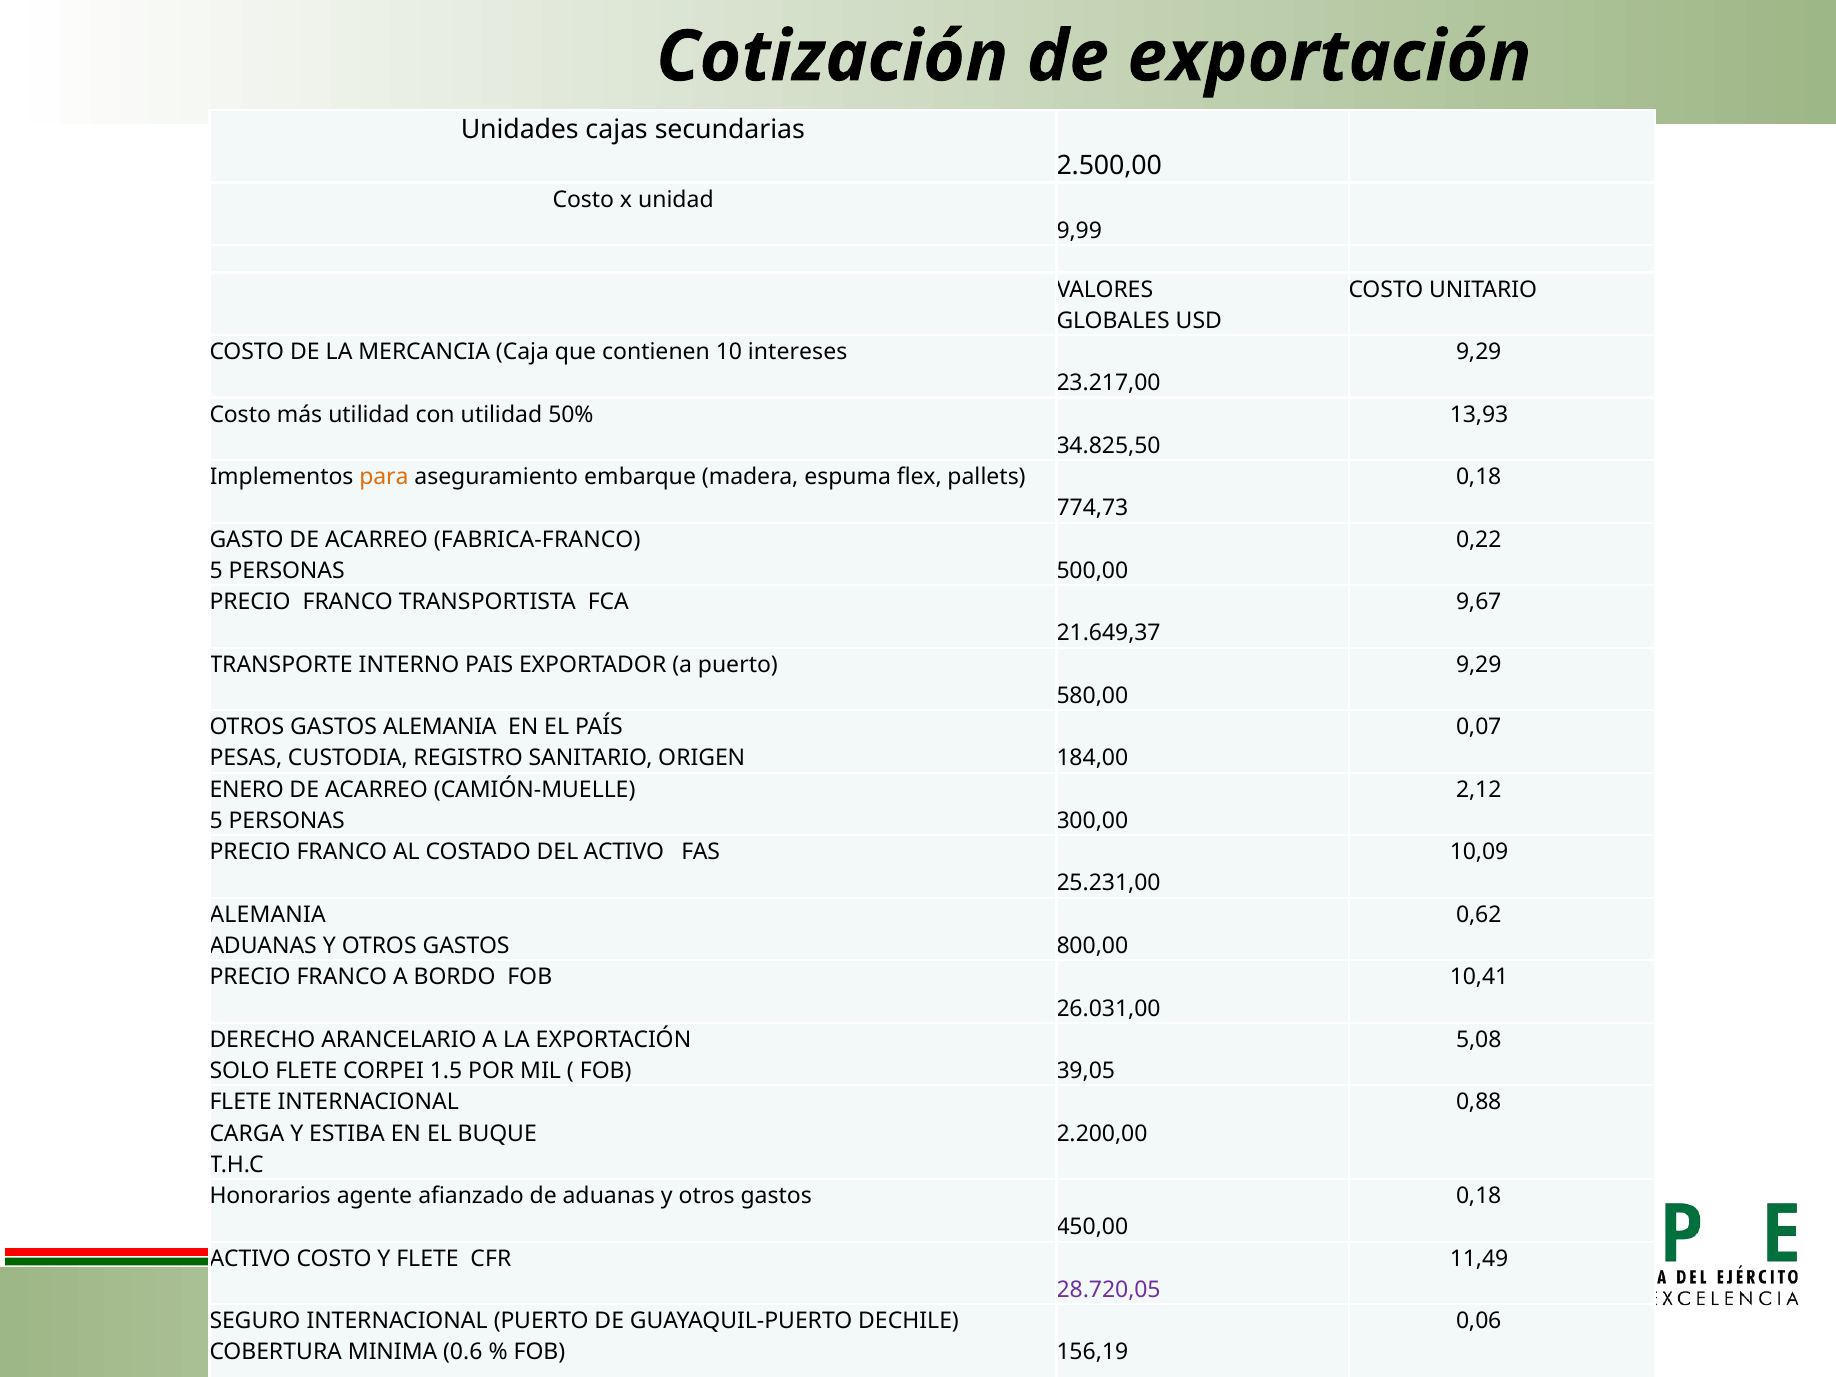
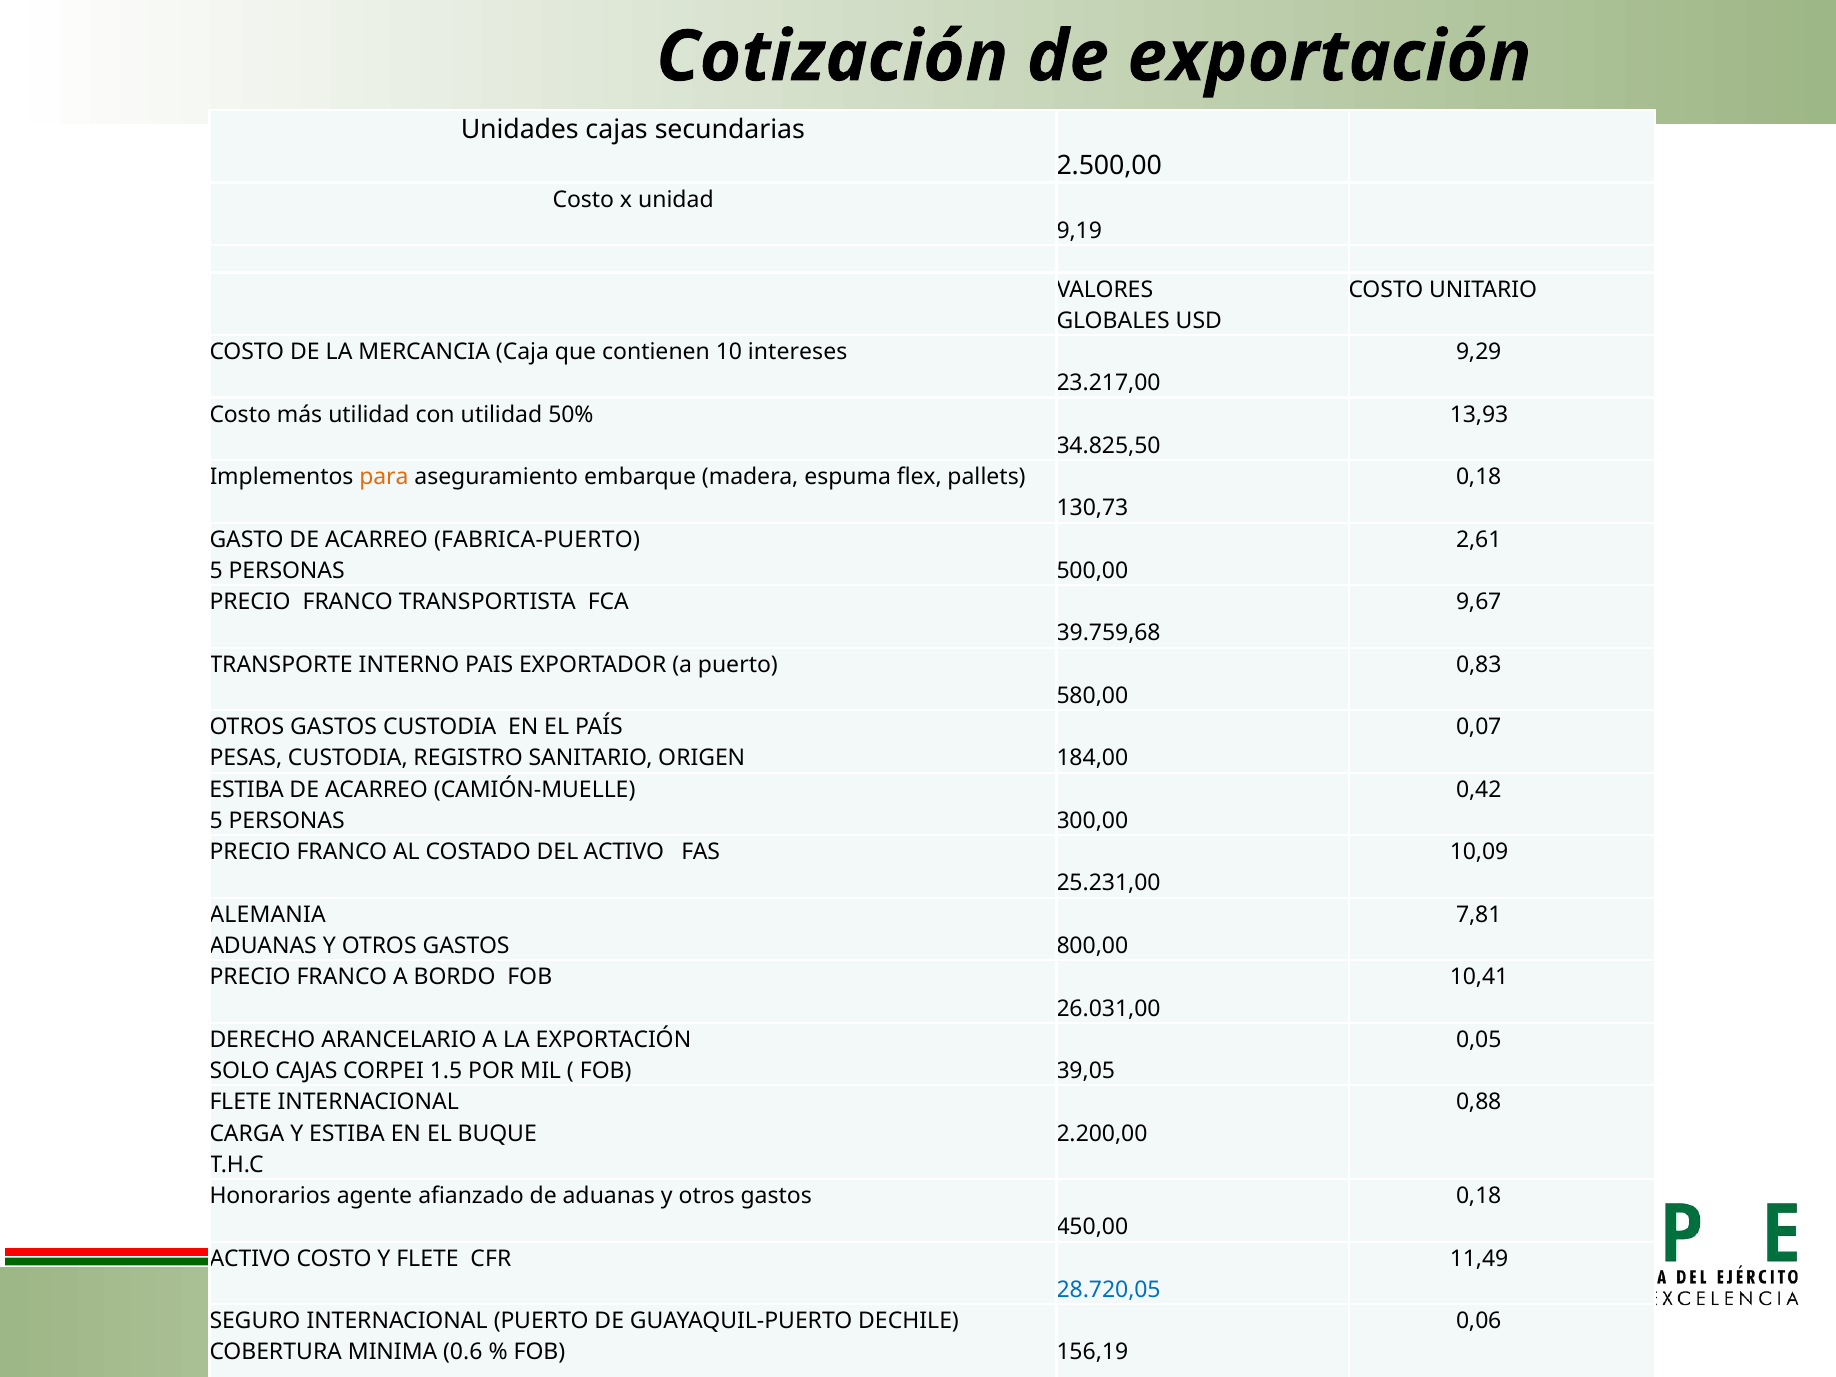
9,99: 9,99 -> 9,19
774,73: 774,73 -> 130,73
FABRICA-FRANCO: FABRICA-FRANCO -> FABRICA-PUERTO
0,22: 0,22 -> 2,61
21.649,37: 21.649,37 -> 39.759,68
9,29 at (1479, 665): 9,29 -> 0,83
GASTOS ALEMANIA: ALEMANIA -> CUSTODIA
ENERO at (247, 790): ENERO -> ESTIBA
2,12: 2,12 -> 0,42
0,62: 0,62 -> 7,81
5,08: 5,08 -> 0,05
SOLO FLETE: FLETE -> CAJAS
28.720,05 colour: purple -> blue
